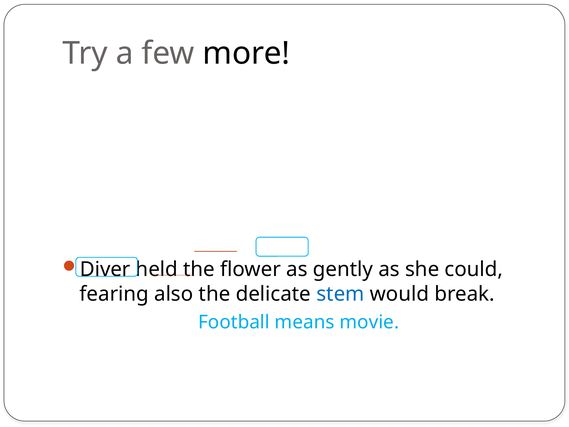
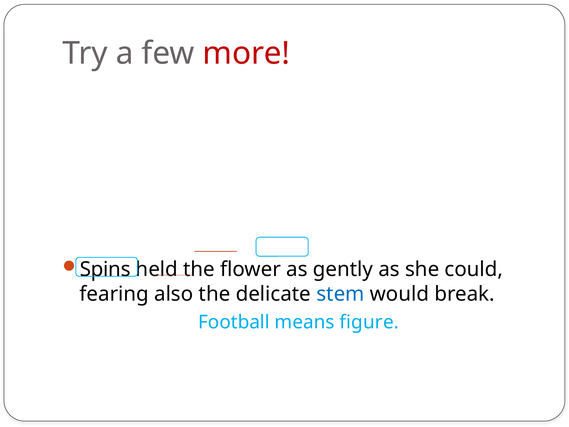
more colour: black -> red
Diver: Diver -> Spins
movie: movie -> figure
